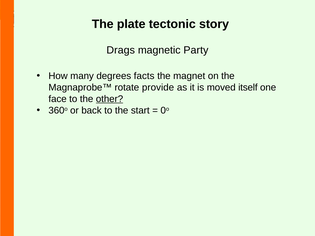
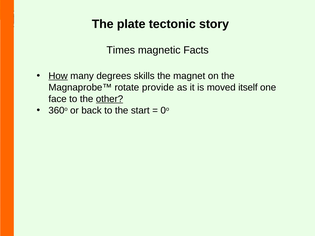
Drags: Drags -> Times
Party: Party -> Facts
How underline: none -> present
facts: facts -> skills
